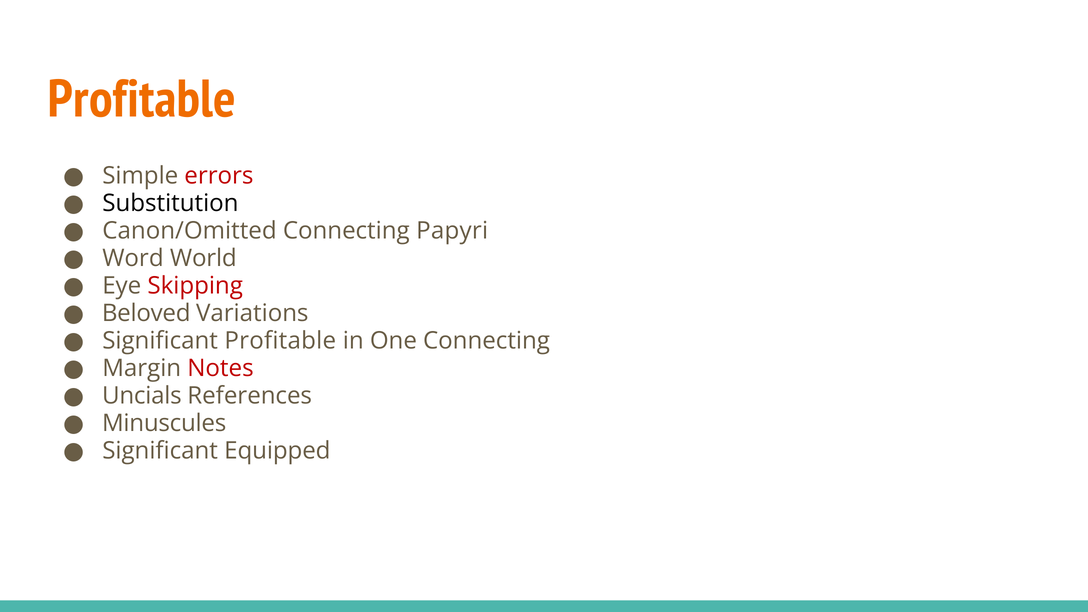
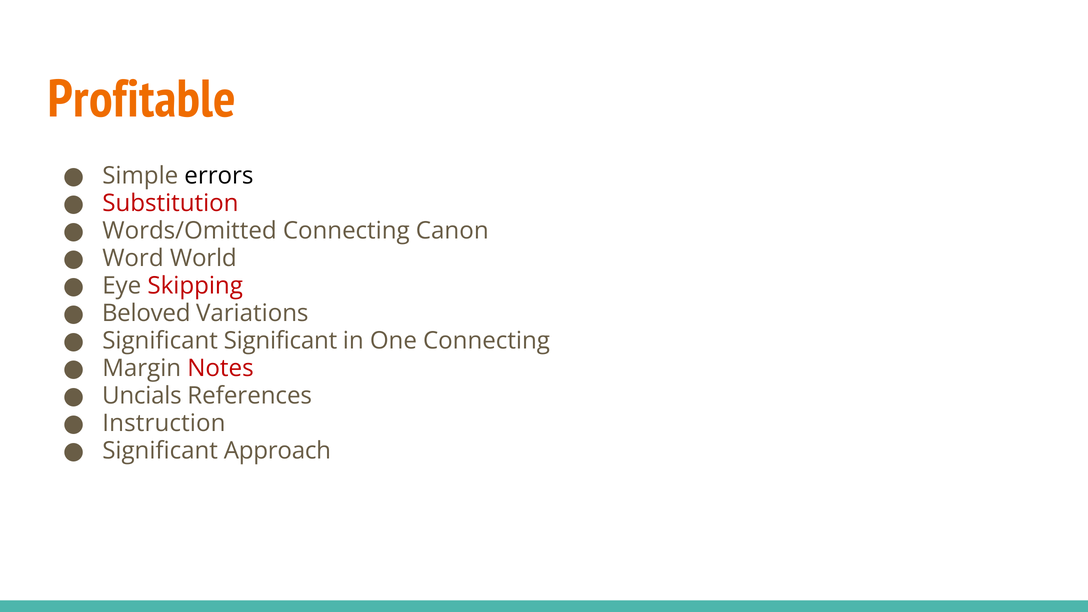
errors colour: red -> black
Substitution colour: black -> red
Canon/Omitted: Canon/Omitted -> Words/Omitted
Papyri: Papyri -> Canon
Significant Profitable: Profitable -> Significant
Minuscules: Minuscules -> Instruction
Equipped: Equipped -> Approach
